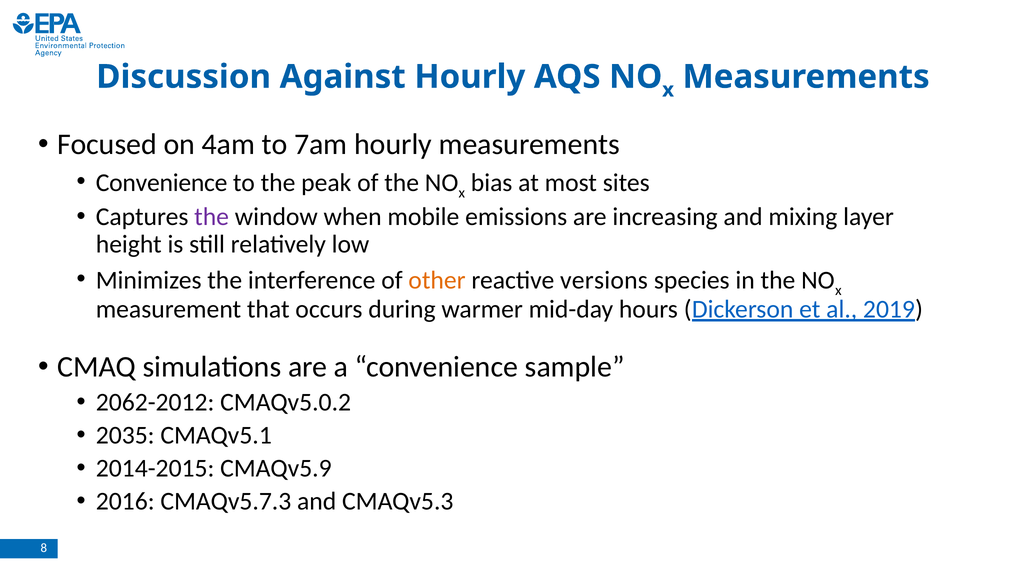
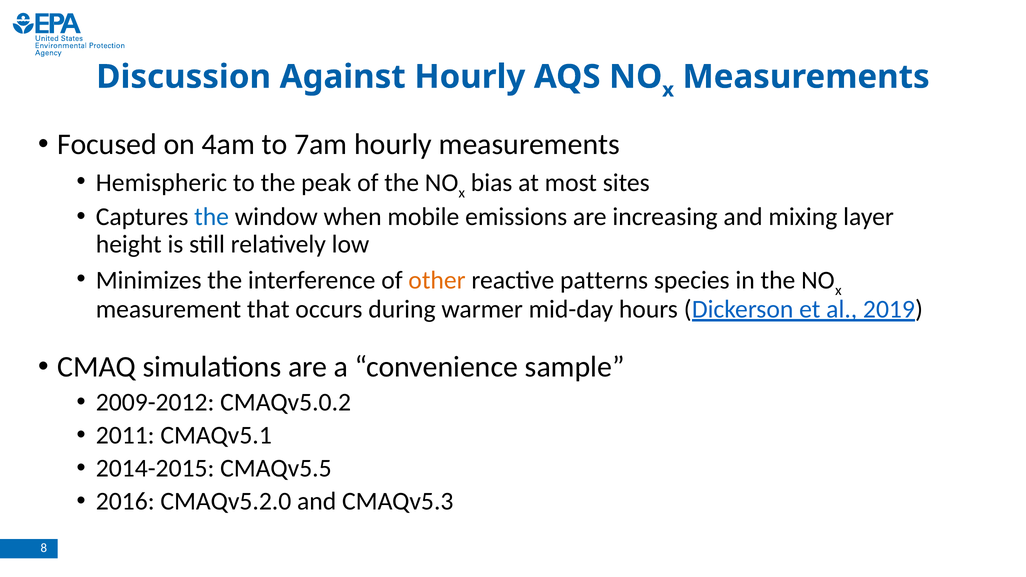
Convenience at (162, 183): Convenience -> Hemispheric
the at (212, 217) colour: purple -> blue
versions: versions -> patterns
2062-2012: 2062-2012 -> 2009-2012
2035: 2035 -> 2011
CMAQv5.9: CMAQv5.9 -> CMAQv5.5
CMAQv5.7.3: CMAQv5.7.3 -> CMAQv5.2.0
